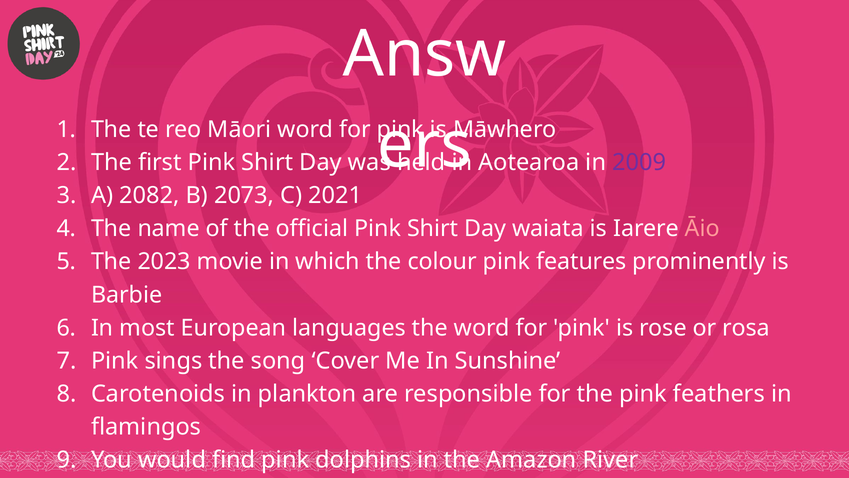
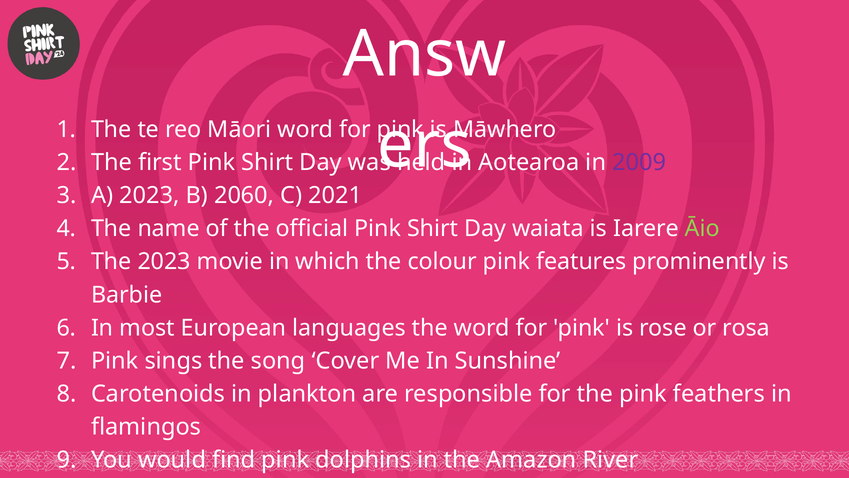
A 2082: 2082 -> 2023
2073: 2073 -> 2060
Āio colour: pink -> light green
